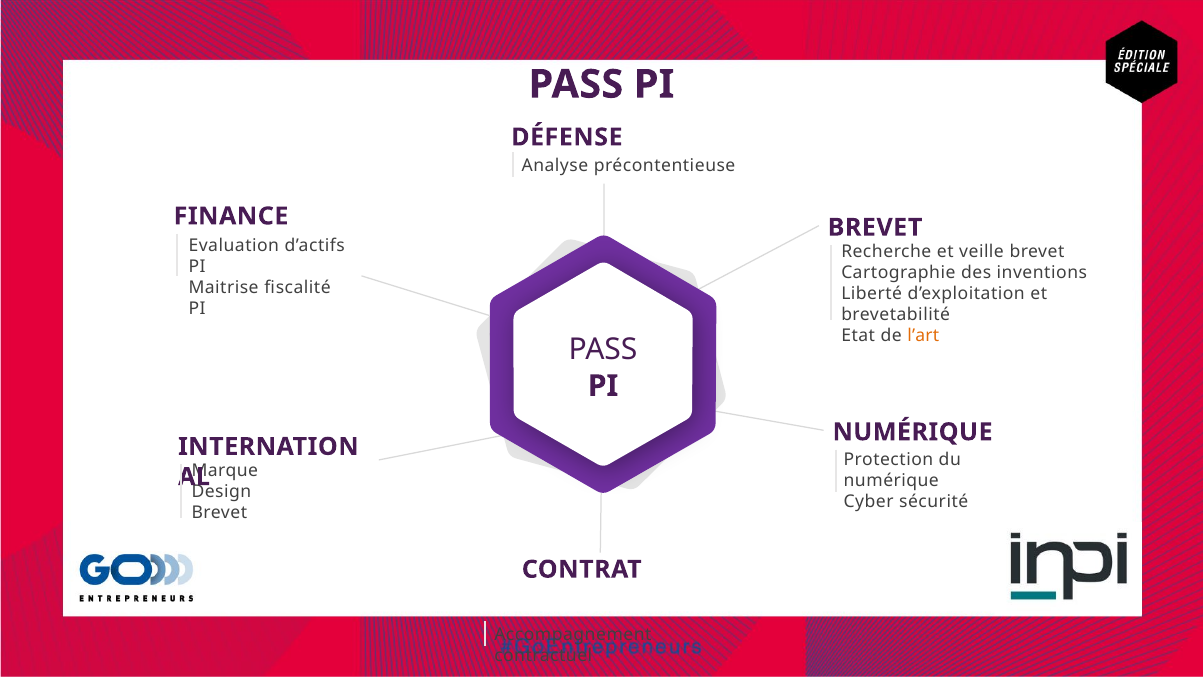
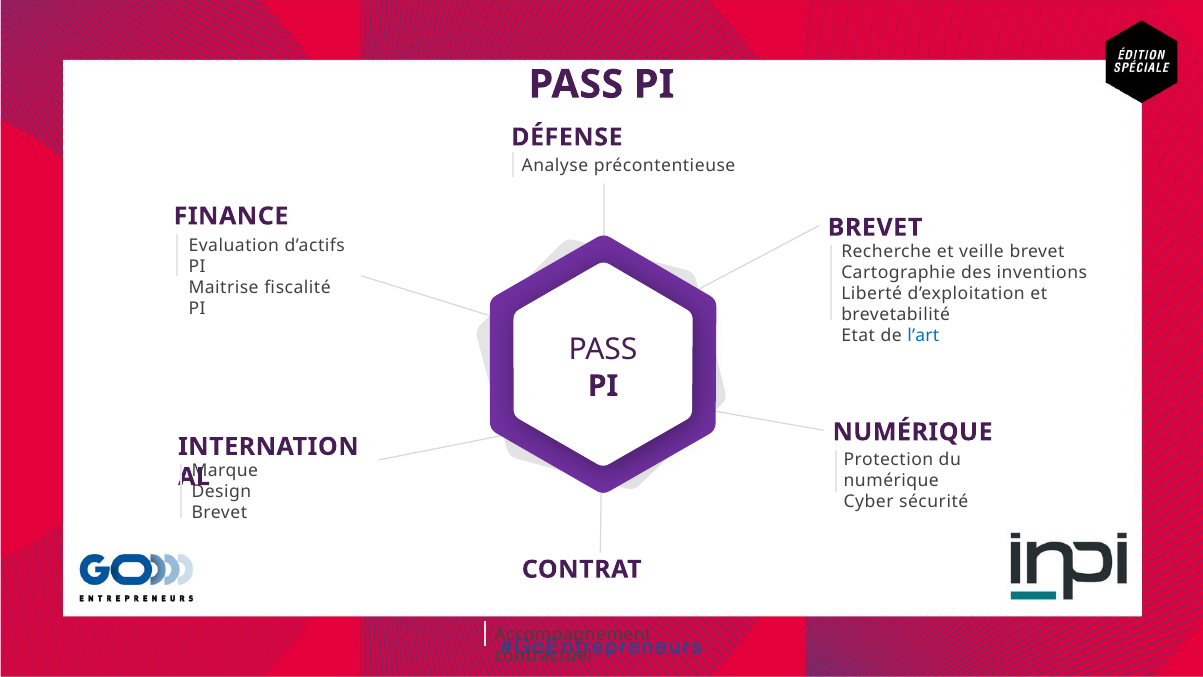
l’art colour: orange -> blue
